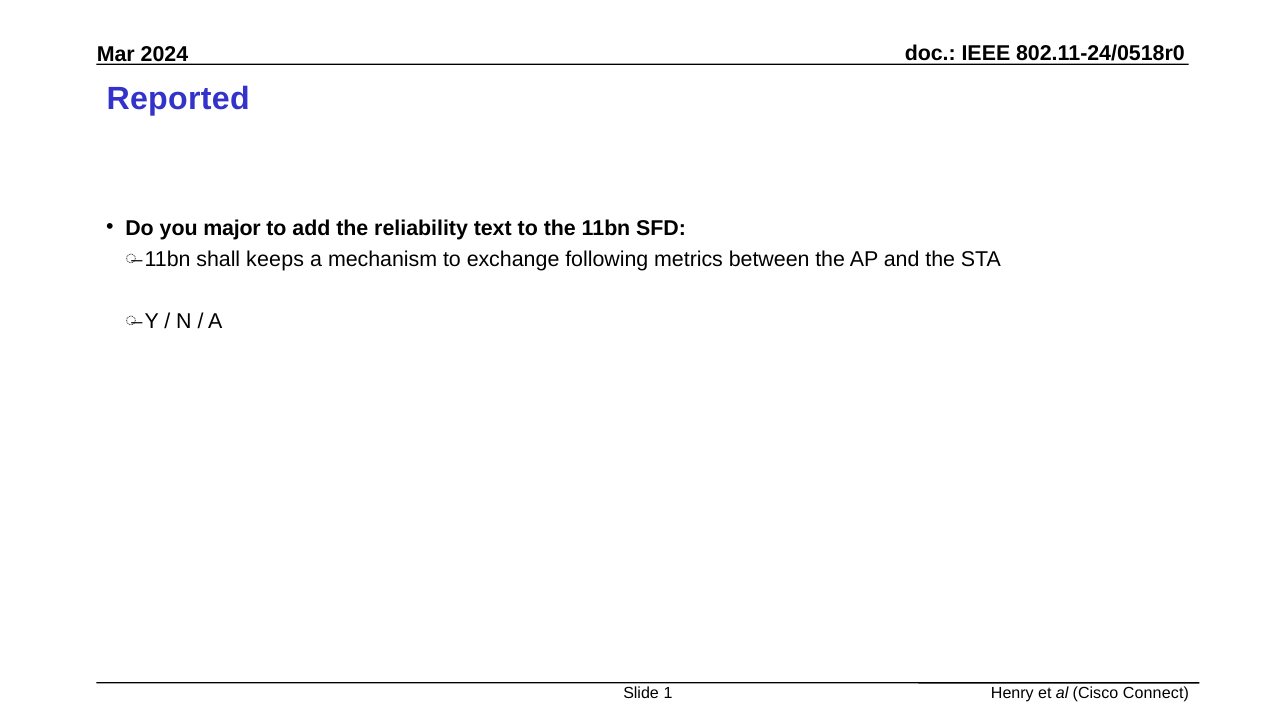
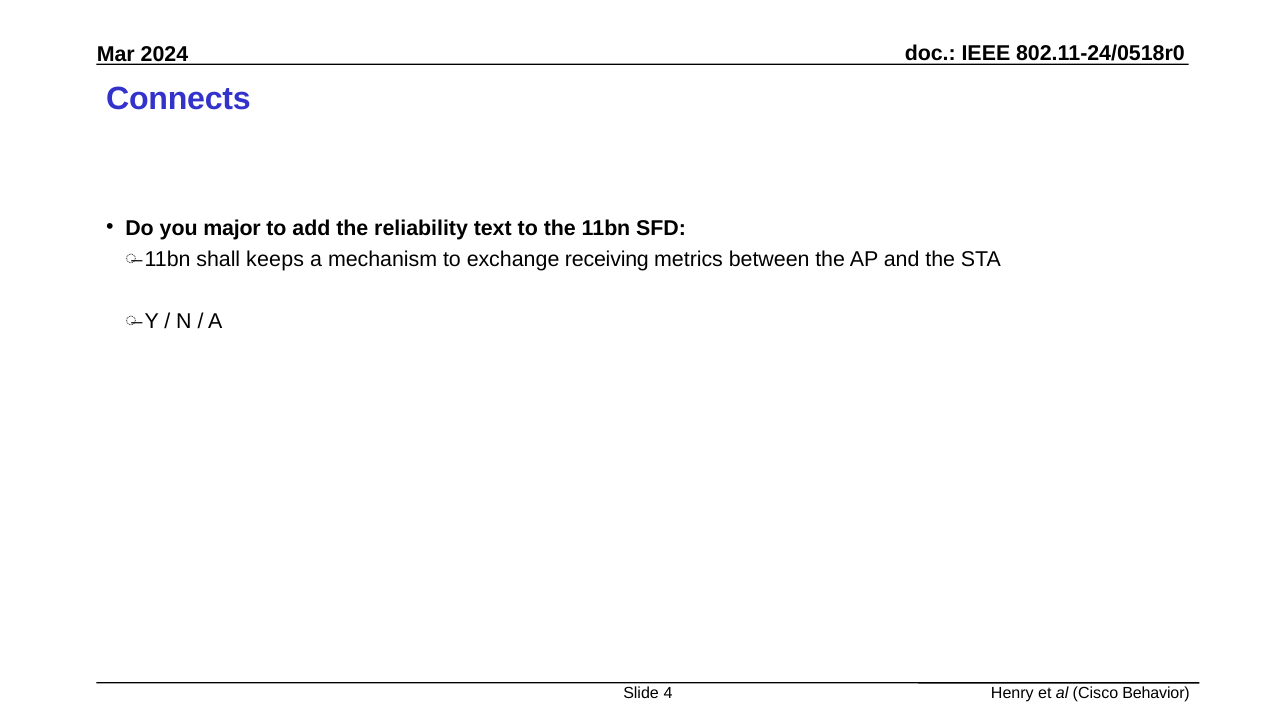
Reported: Reported -> Connects
following: following -> receiving
1: 1 -> 4
Connect: Connect -> Behavior
